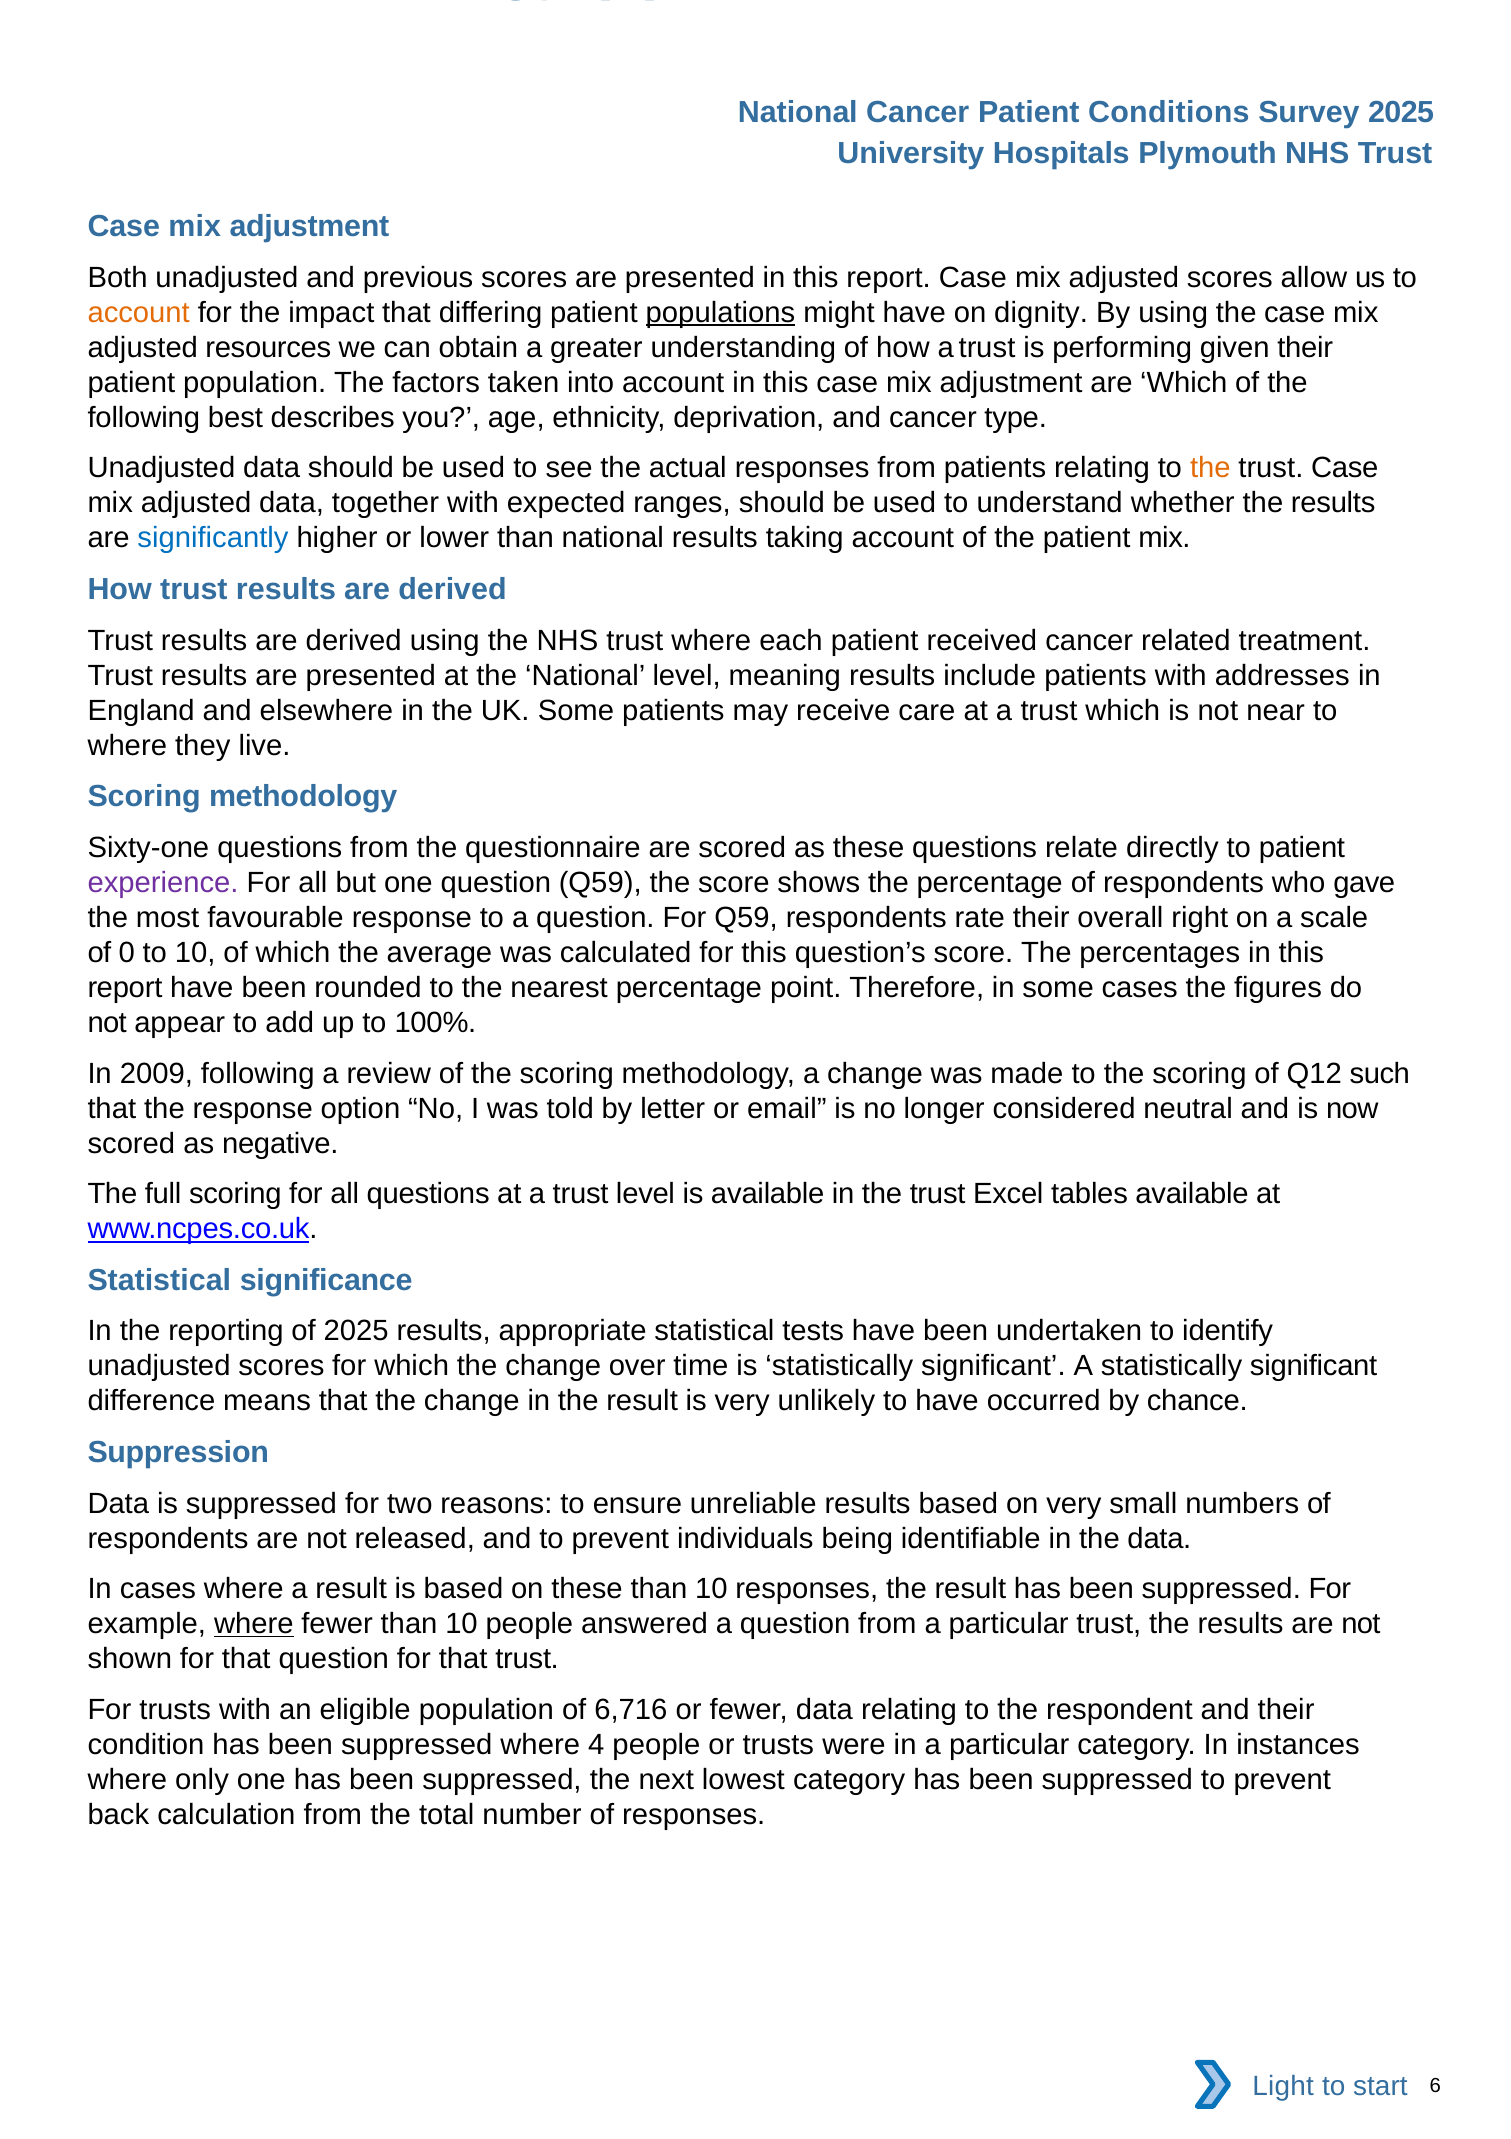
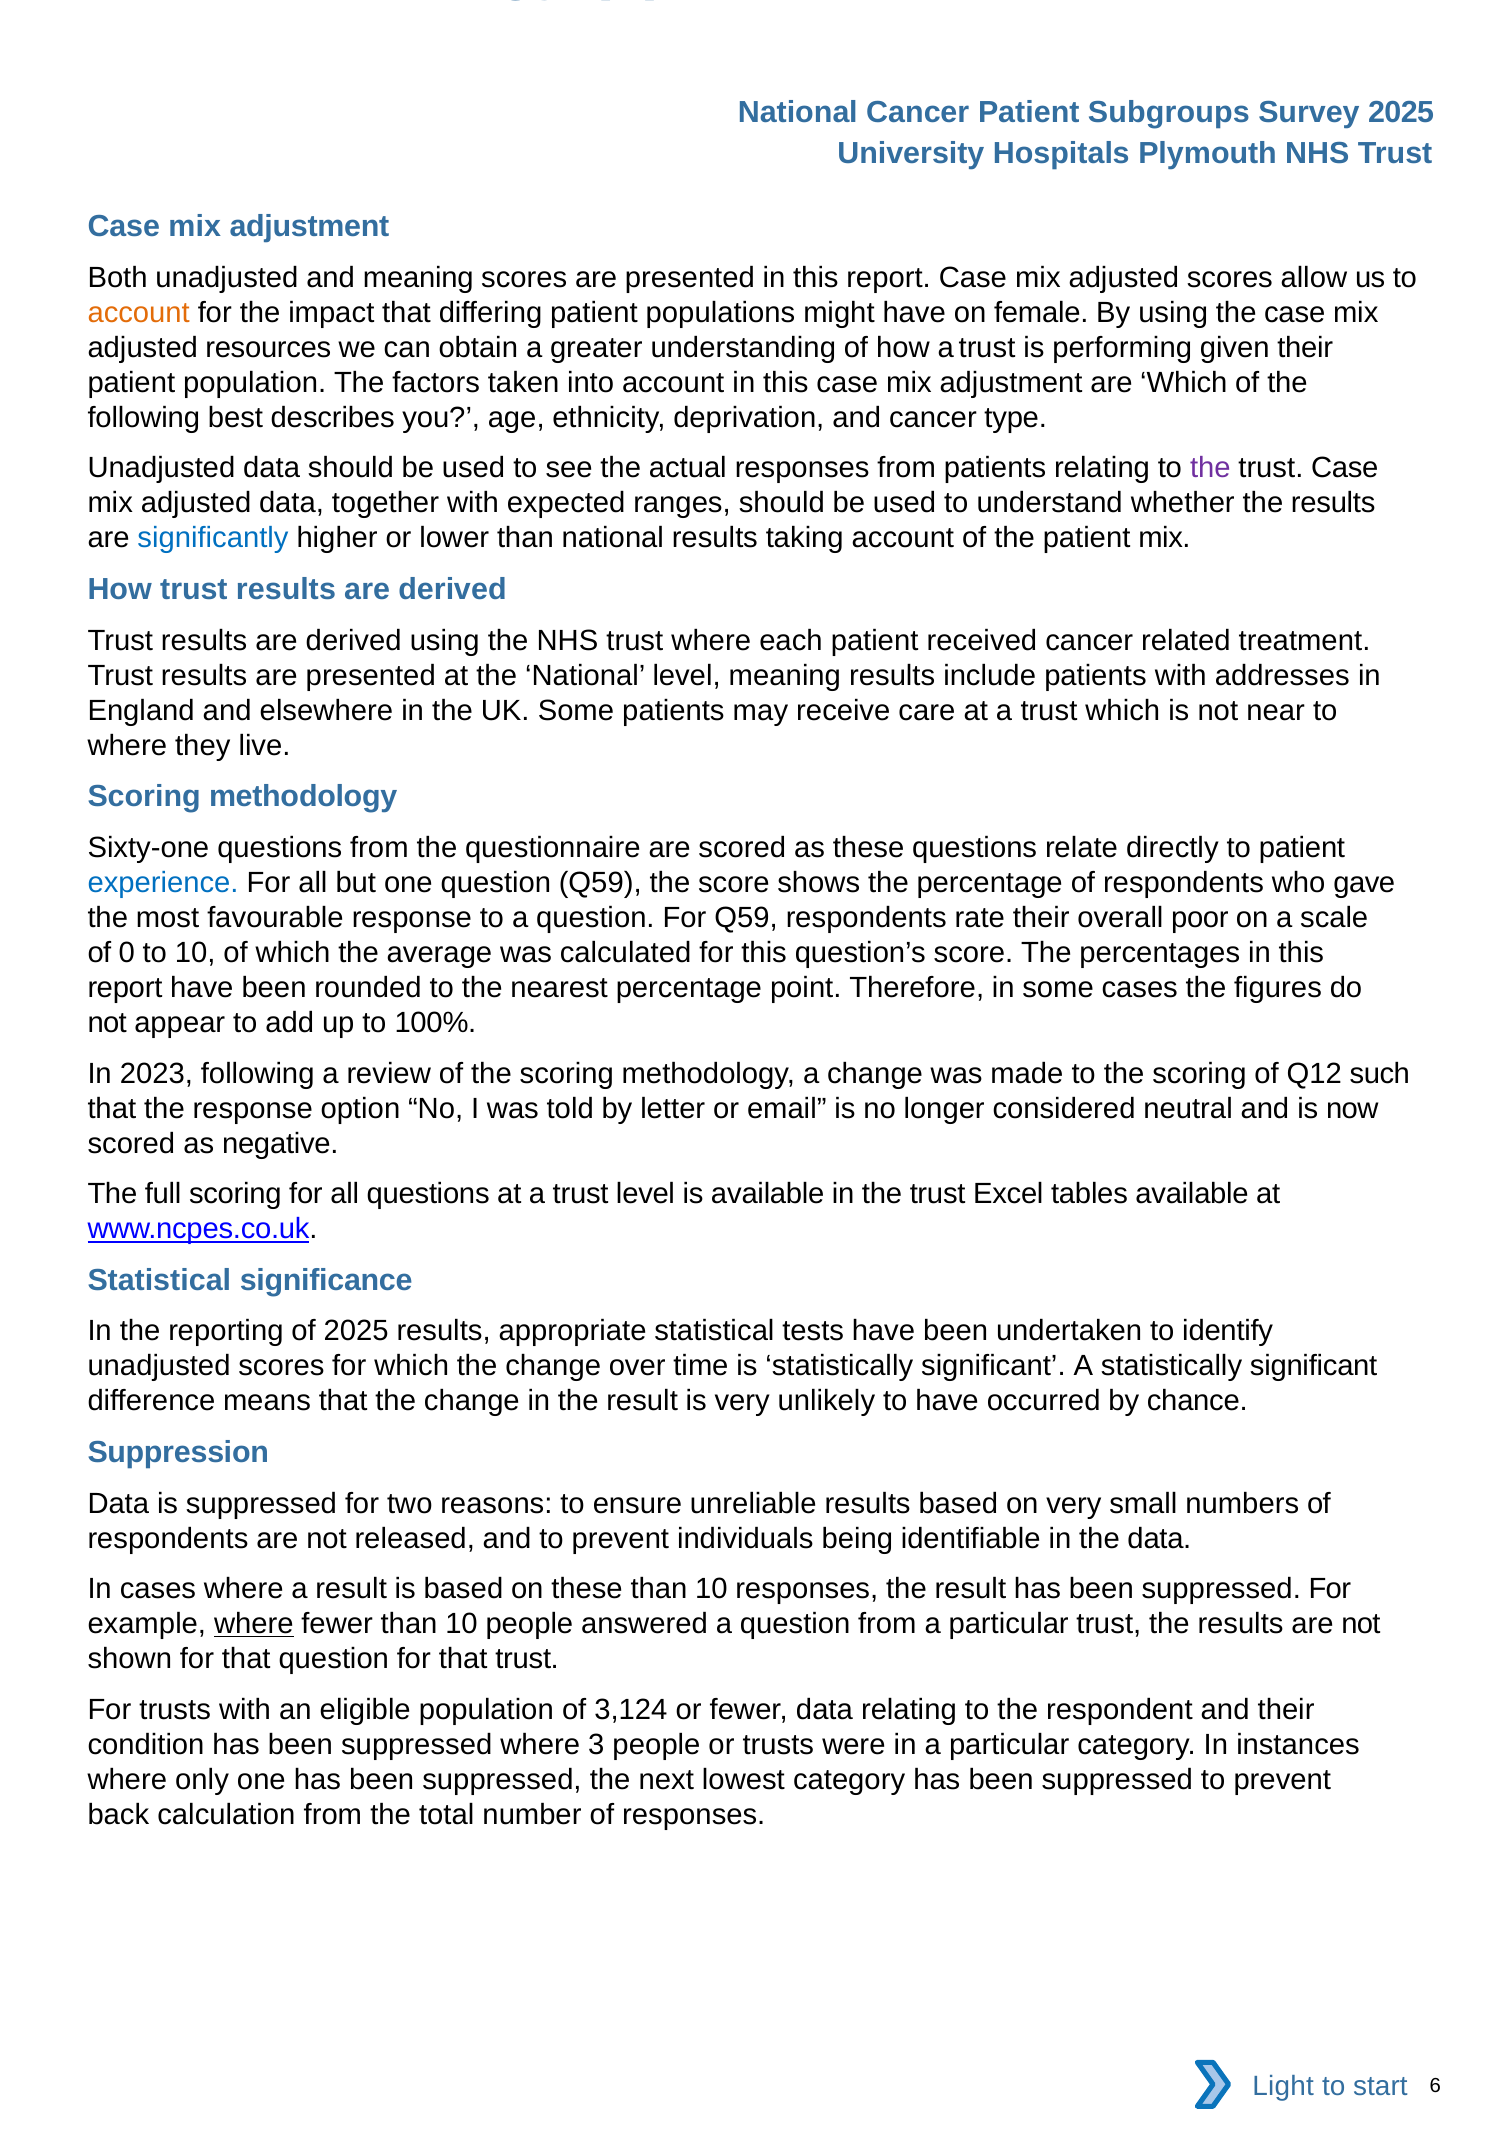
Conditions: Conditions -> Subgroups
and previous: previous -> meaning
populations underline: present -> none
dignity: dignity -> female
the at (1210, 468) colour: orange -> purple
experience colour: purple -> blue
right: right -> poor
2009: 2009 -> 2023
6,716: 6,716 -> 3,124
4: 4 -> 3
